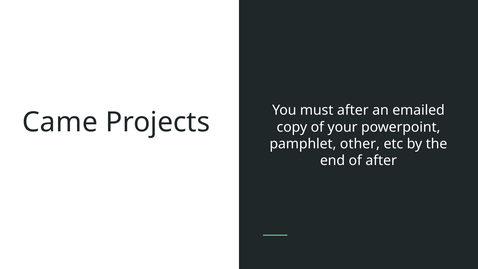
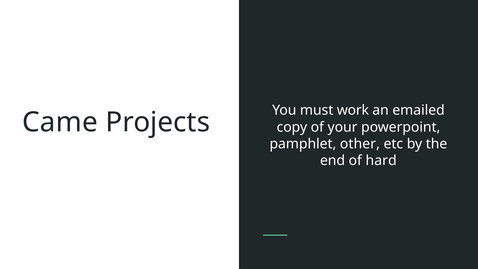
must after: after -> work
of after: after -> hard
